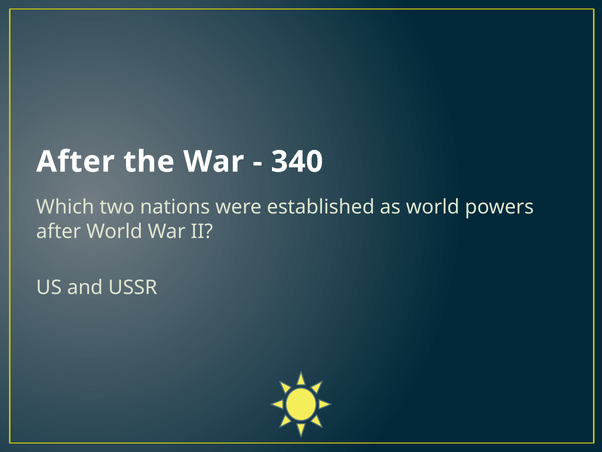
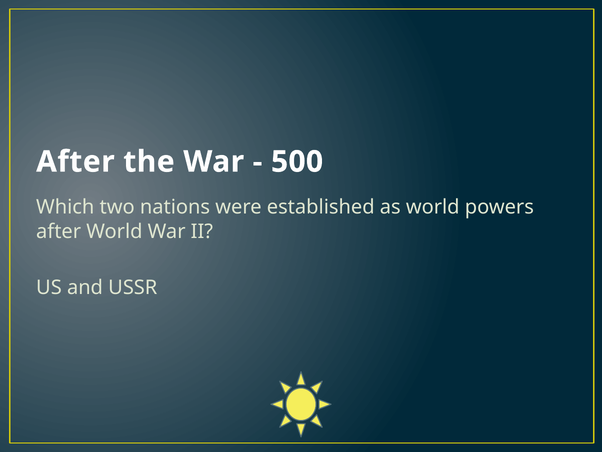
340: 340 -> 500
